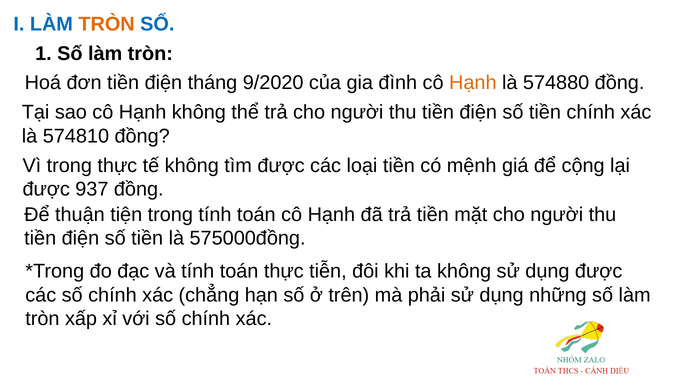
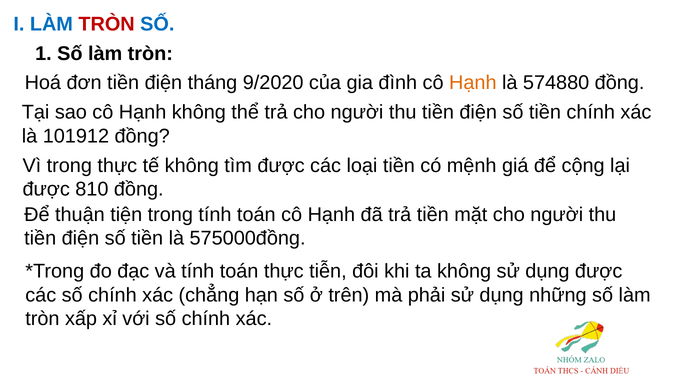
TRÒN at (107, 24) colour: orange -> red
574810: 574810 -> 101912
937: 937 -> 810
